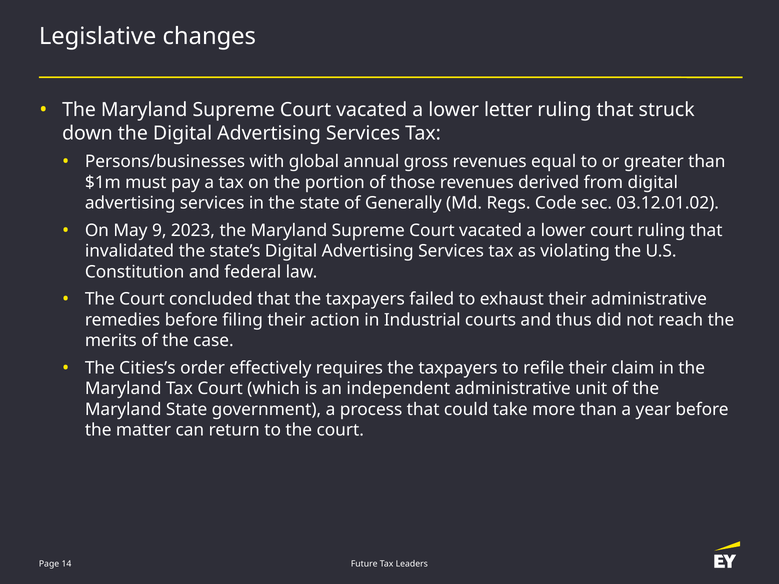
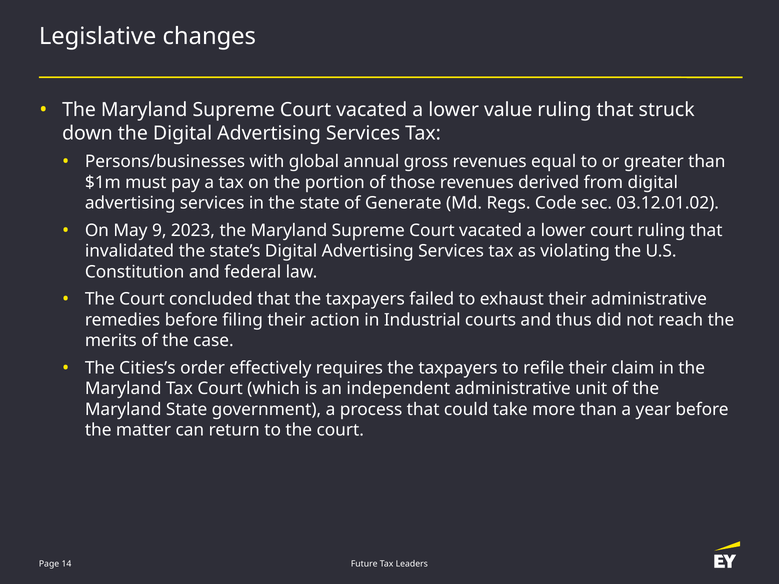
letter: letter -> value
Generally: Generally -> Generate
